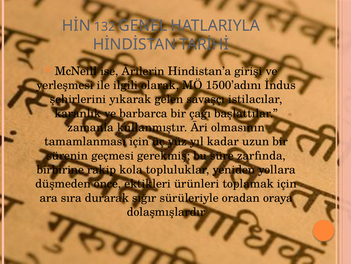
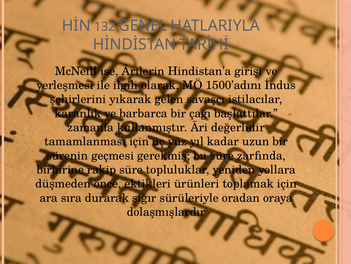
olmasının: olmasının -> değerlidir
rakip kola: kola -> süre
